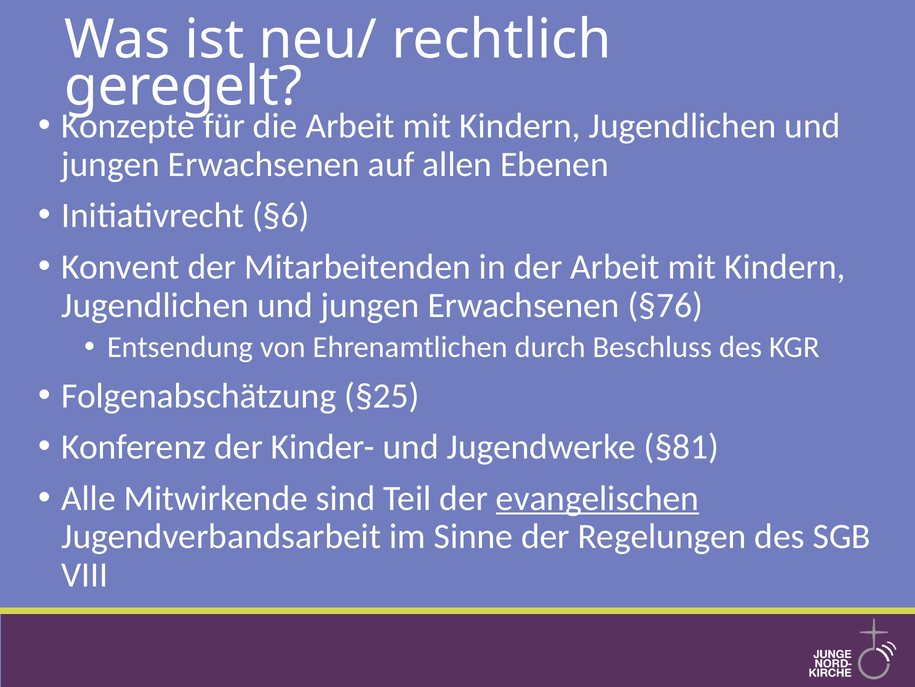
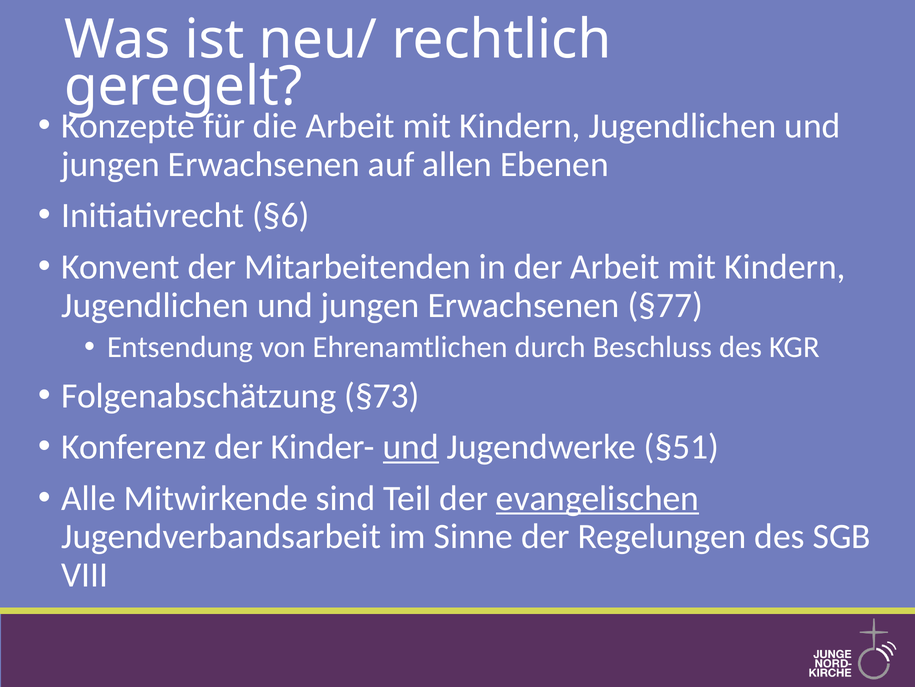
§76: §76 -> §77
§25: §25 -> §73
und at (411, 447) underline: none -> present
§81: §81 -> §51
